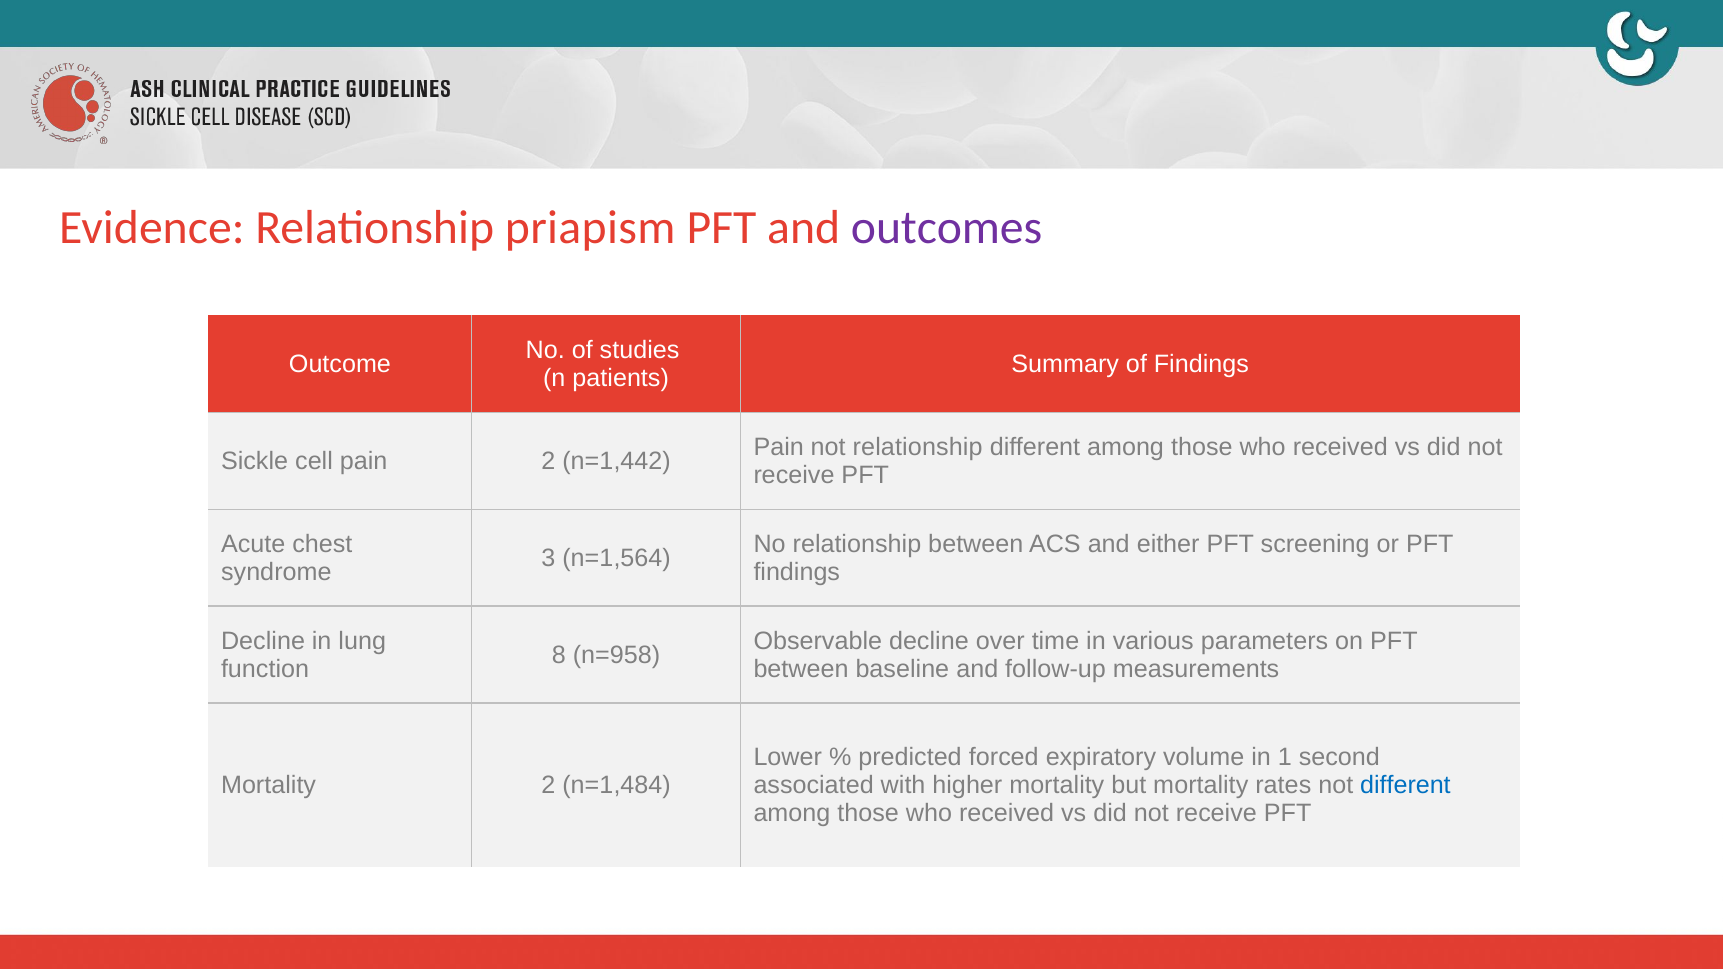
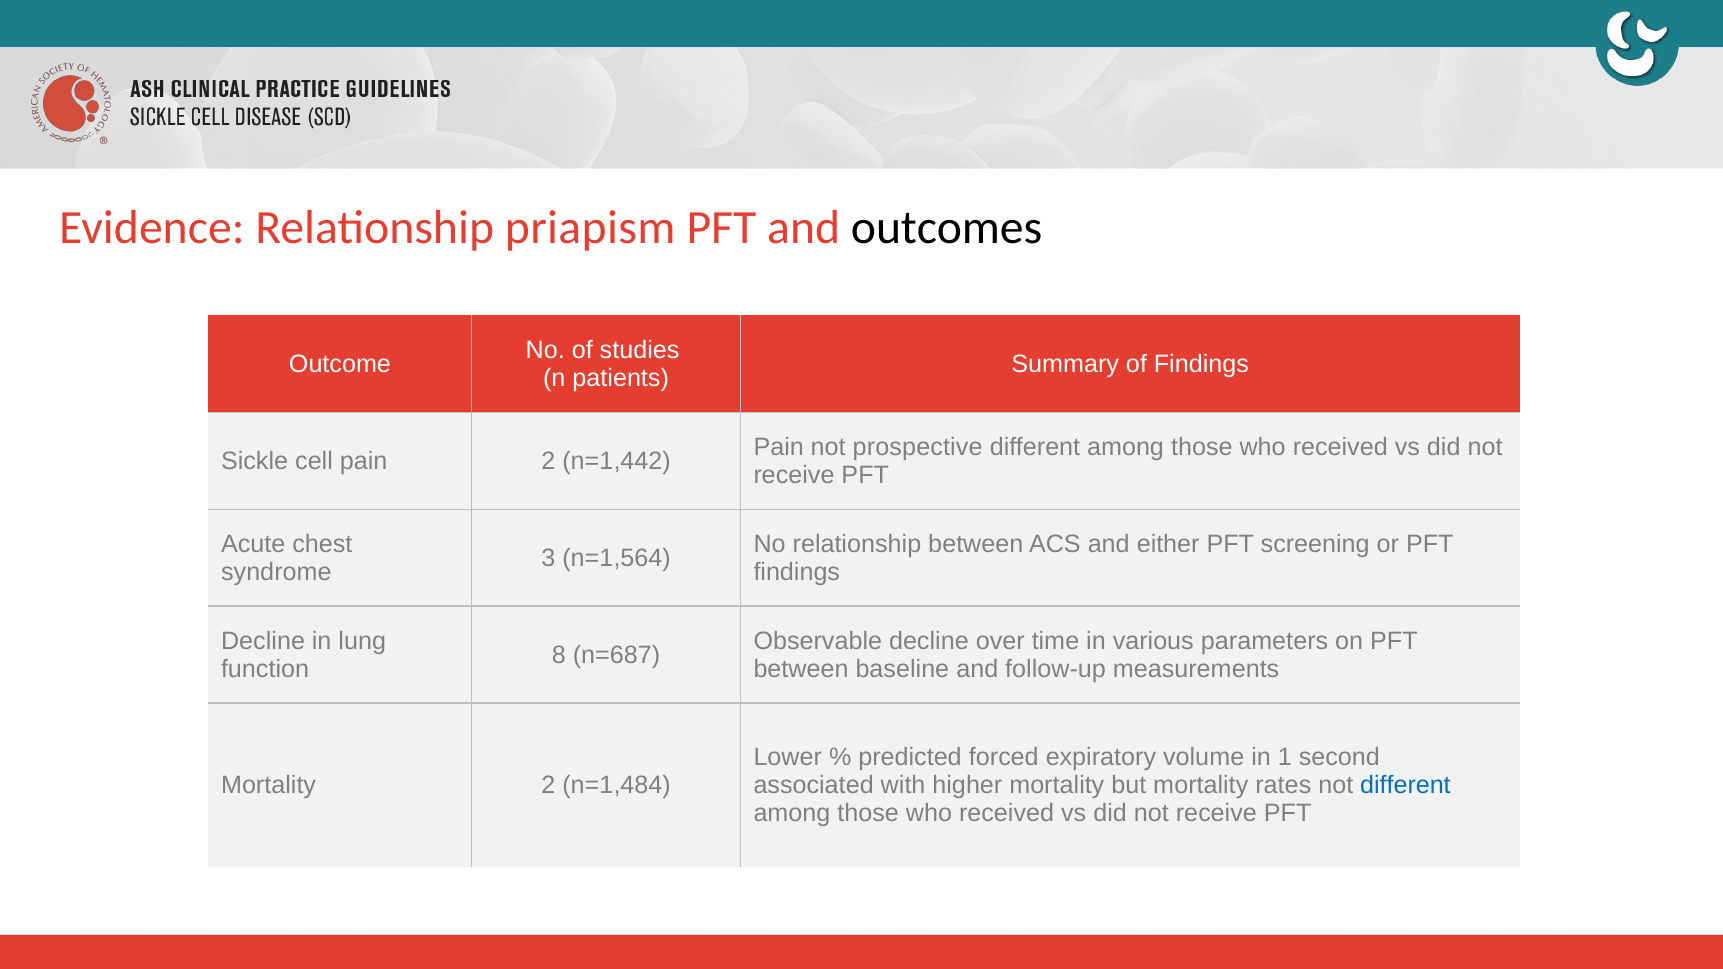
outcomes colour: purple -> black
not relationship: relationship -> prospective
n=958: n=958 -> n=687
